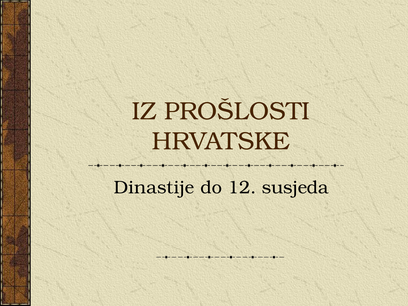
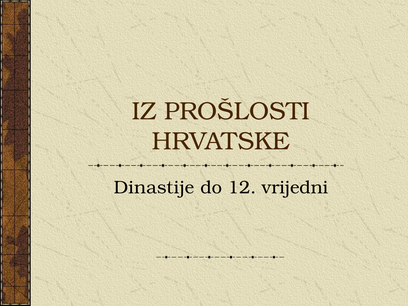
susjeda: susjeda -> vrijedni
